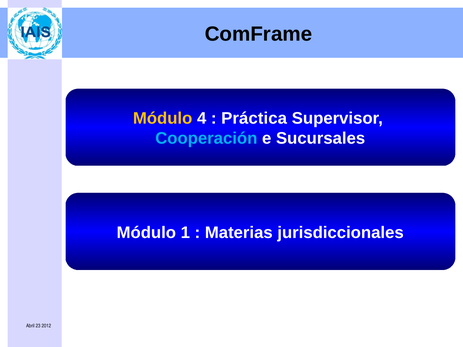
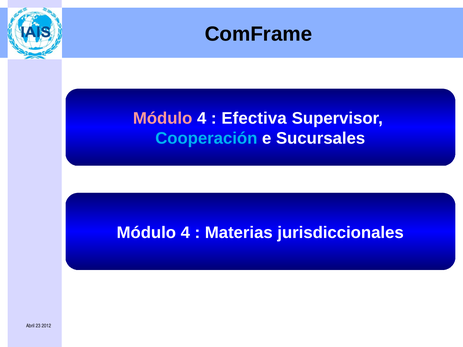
Módulo at (163, 118) colour: yellow -> pink
Práctica: Práctica -> Efectiva
1 at (185, 233): 1 -> 4
